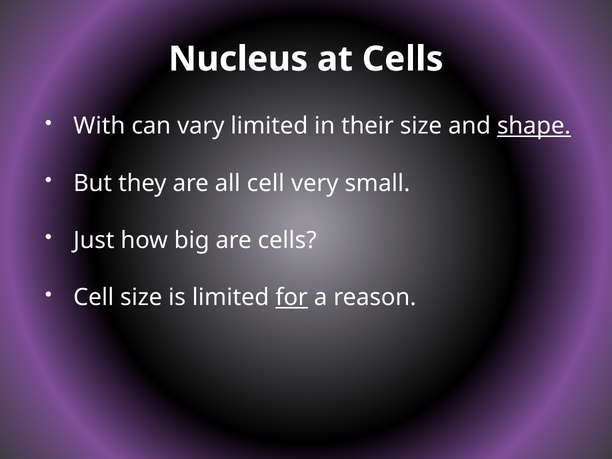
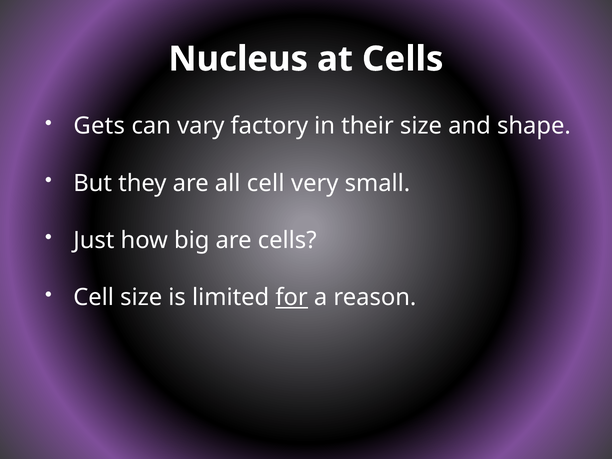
With: With -> Gets
vary limited: limited -> factory
shape underline: present -> none
